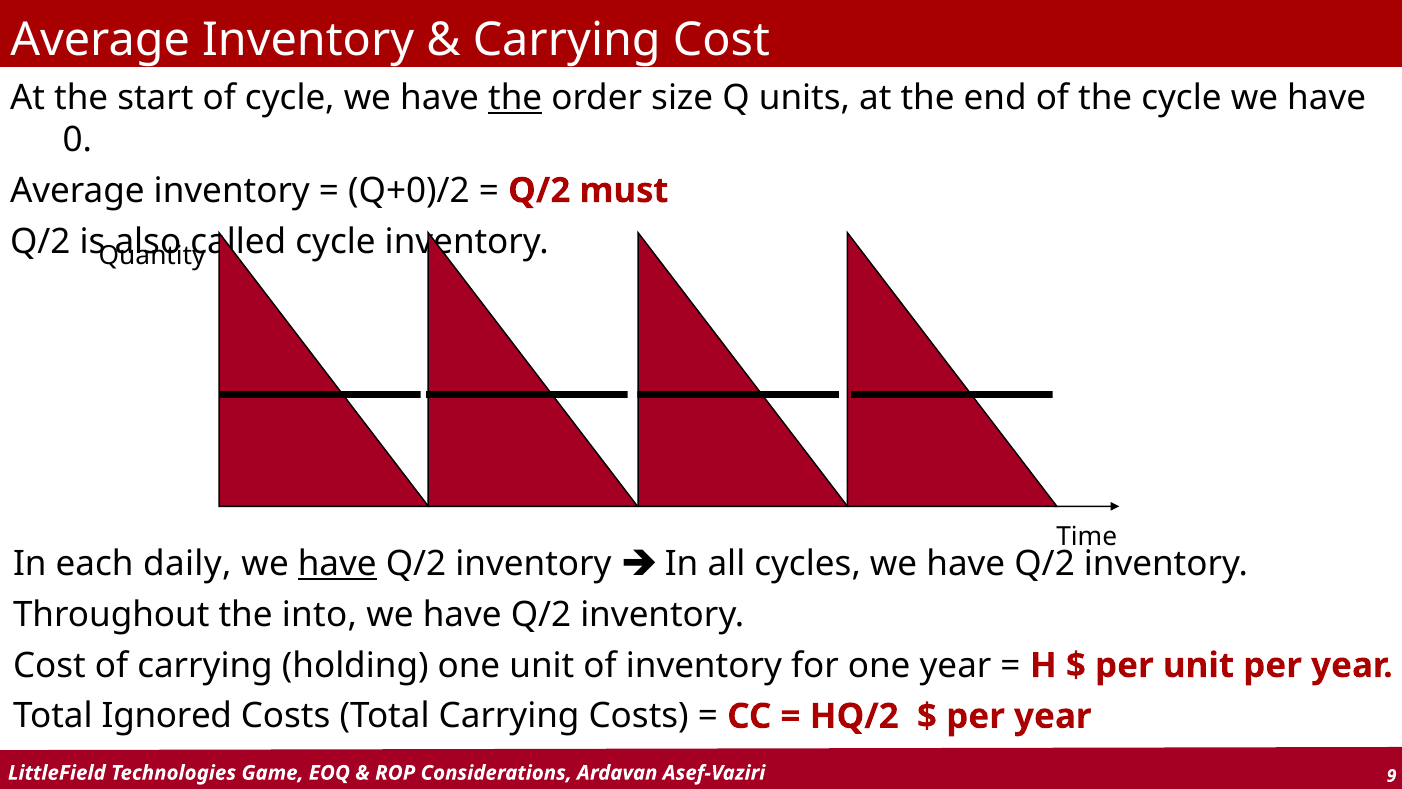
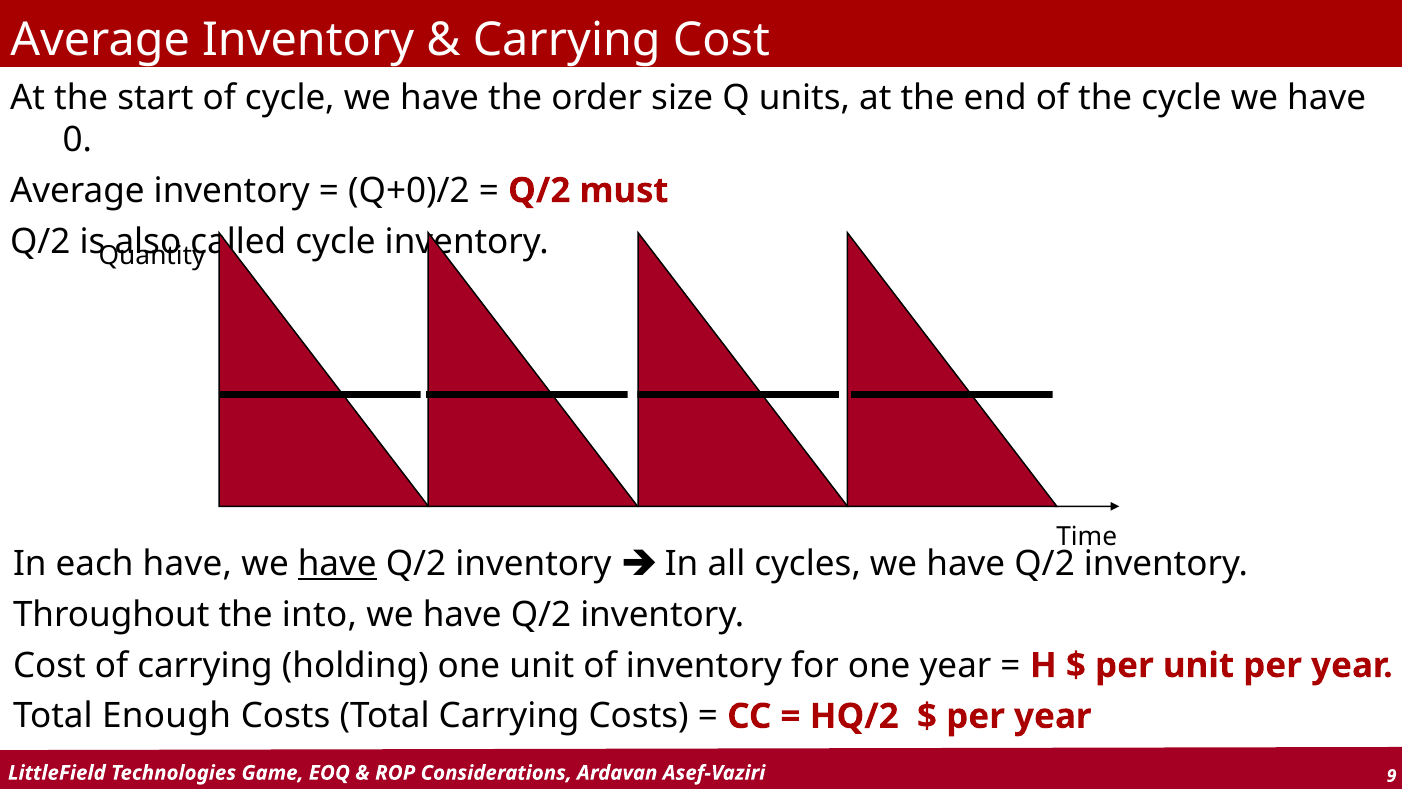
the at (515, 98) underline: present -> none
each daily: daily -> have
Ignored: Ignored -> Enough
